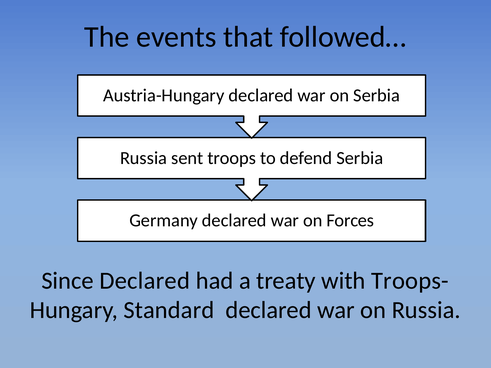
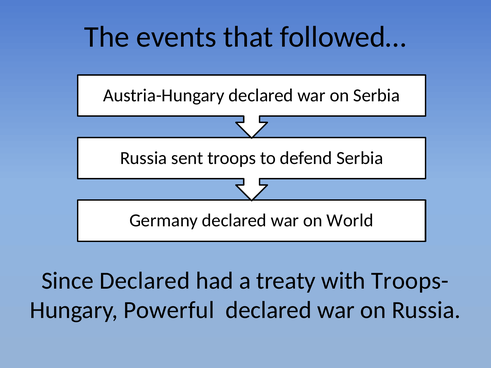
Forces: Forces -> World
Standard: Standard -> Powerful
